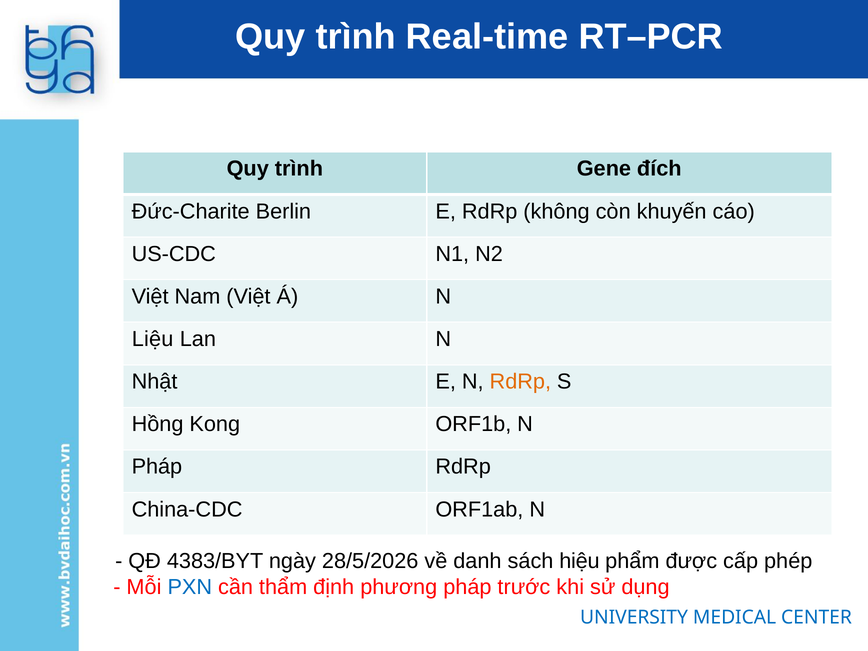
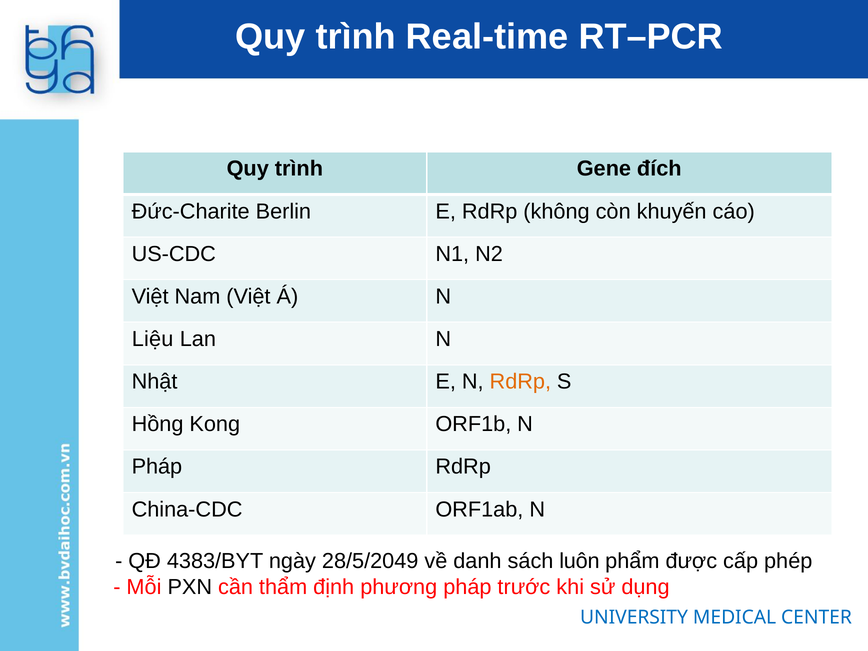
28/5/2026: 28/5/2026 -> 28/5/2049
hiệu: hiệu -> luôn
PXN colour: blue -> black
